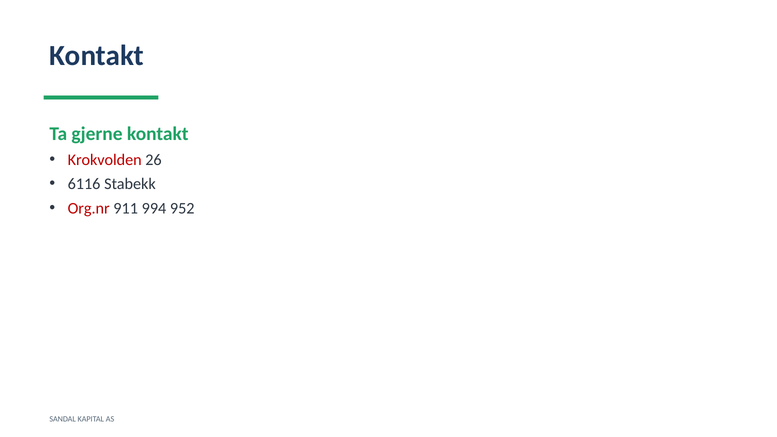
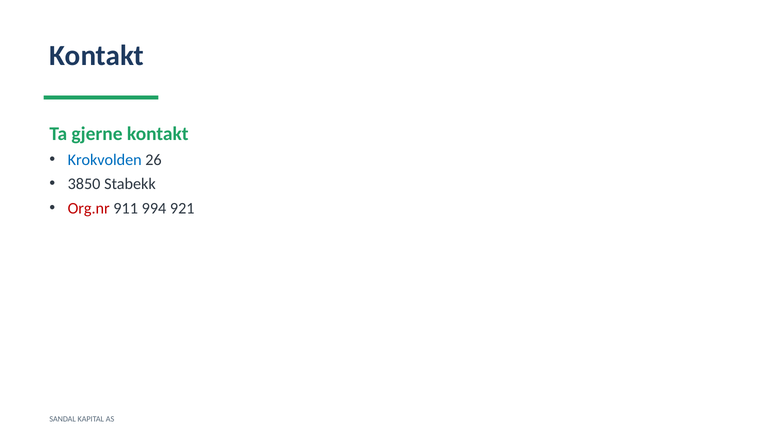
Krokvolden colour: red -> blue
6116: 6116 -> 3850
952: 952 -> 921
